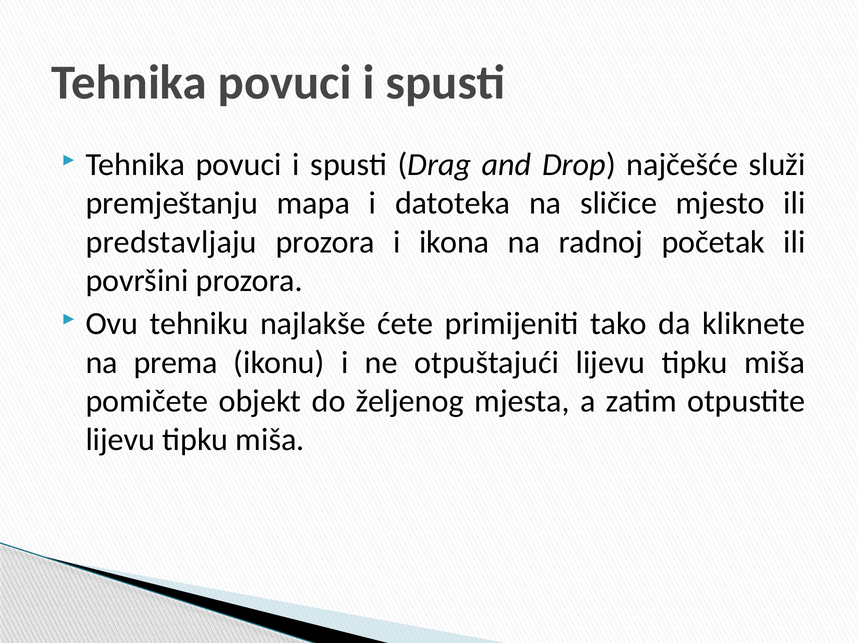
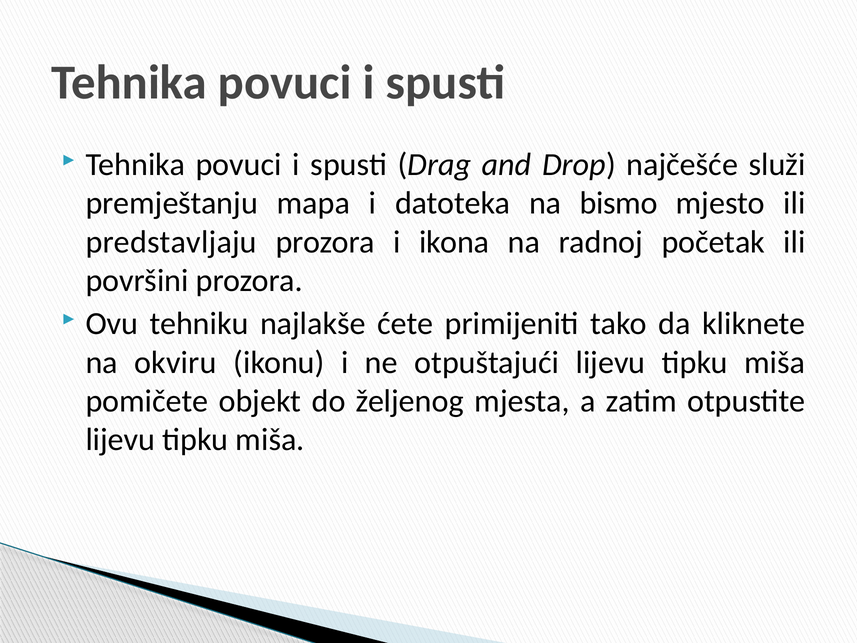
sličice: sličice -> bismo
prema: prema -> okviru
